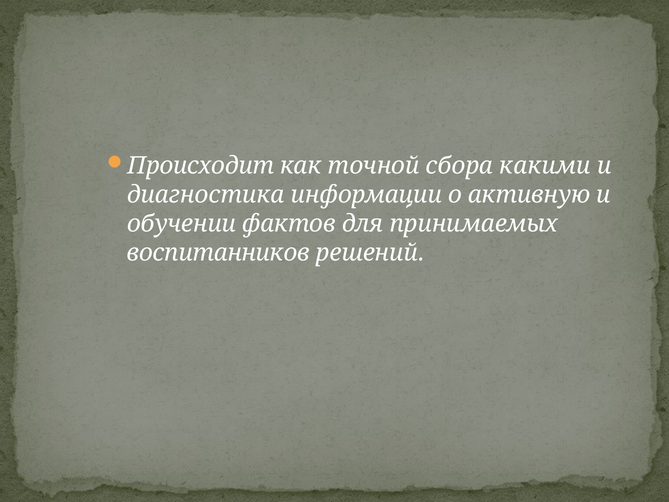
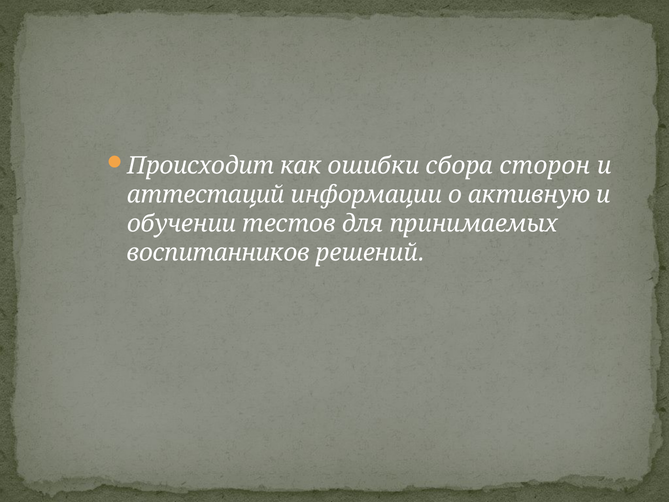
точной: точной -> ошибки
какими: какими -> сторон
диагностика: диагностика -> аттестаций
фактов: фактов -> тестов
